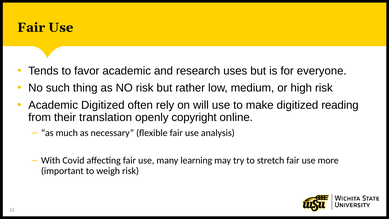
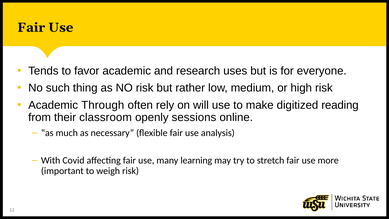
Academic Digitized: Digitized -> Through
translation: translation -> classroom
copyright: copyright -> sessions
